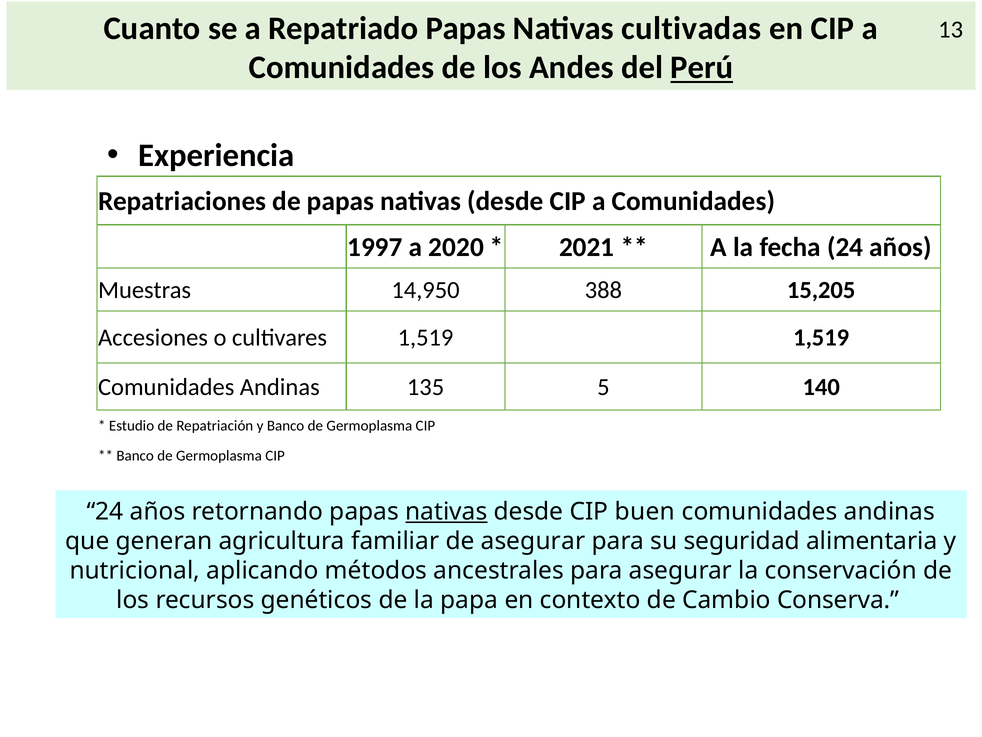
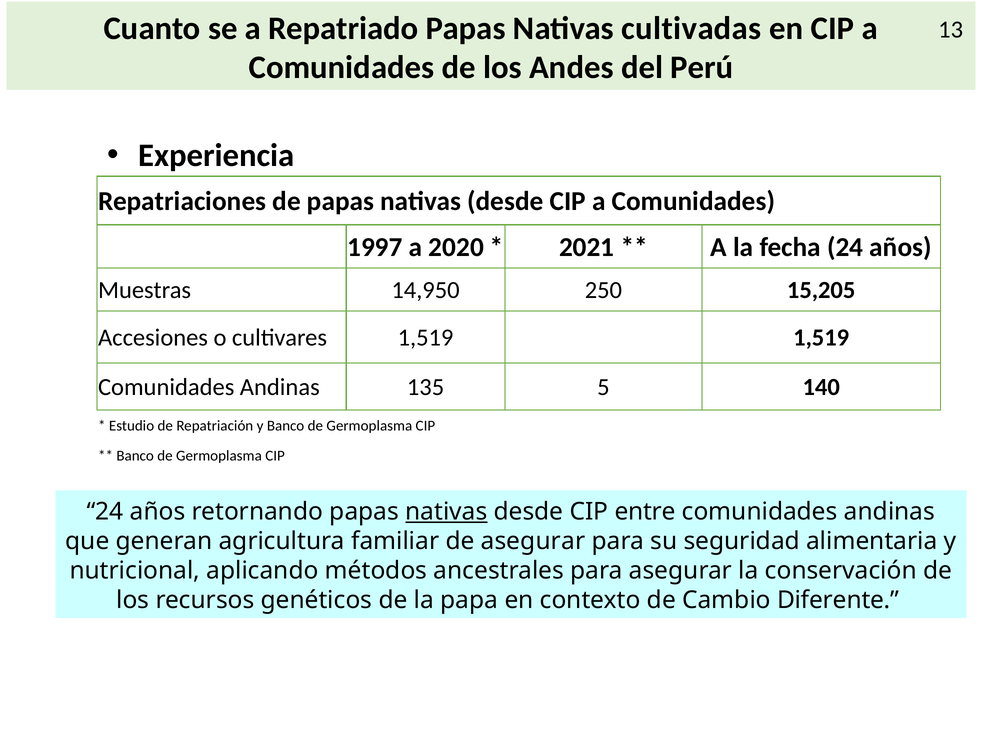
Perú underline: present -> none
388: 388 -> 250
buen: buen -> entre
Conserva: Conserva -> Diferente
